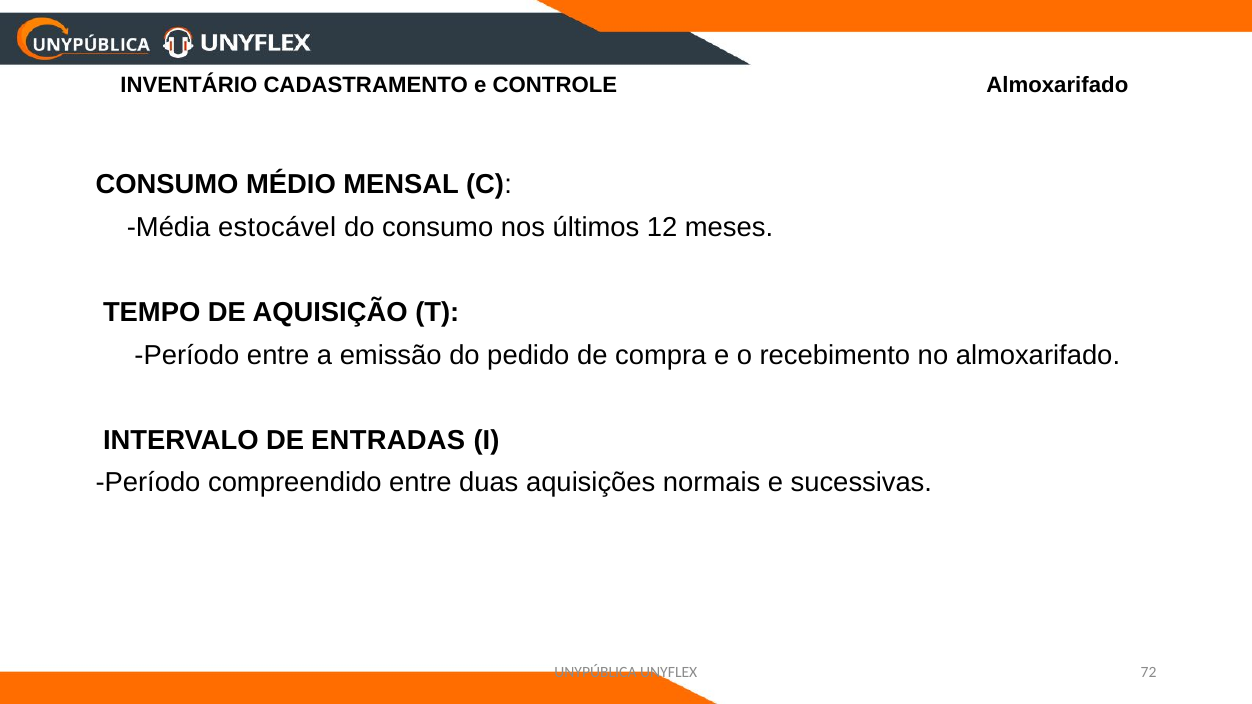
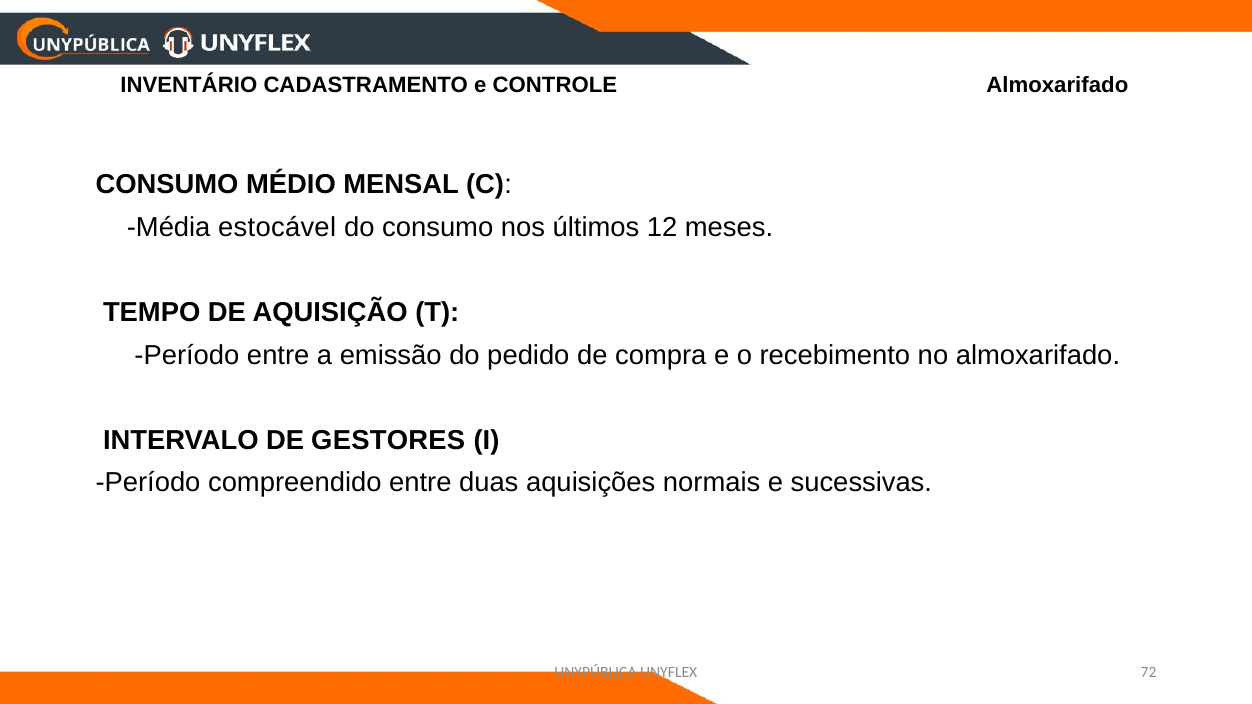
ENTRADAS: ENTRADAS -> GESTORES
